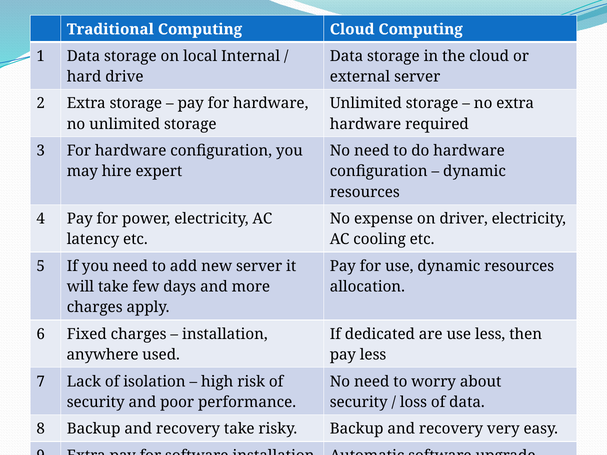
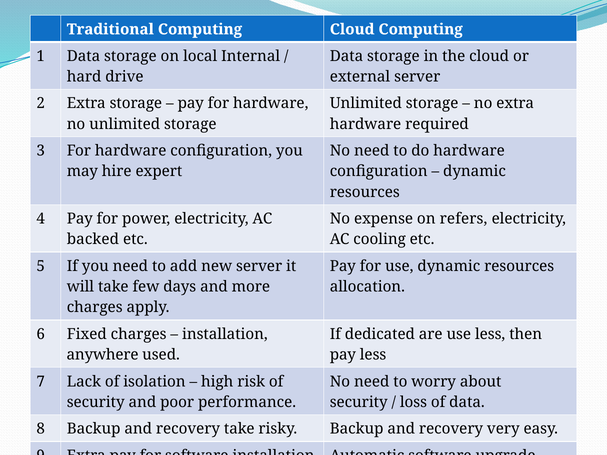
driver: driver -> refers
latency: latency -> backed
